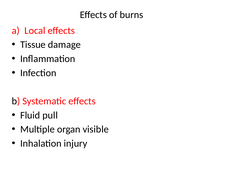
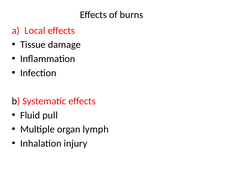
visible: visible -> lymph
